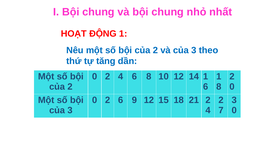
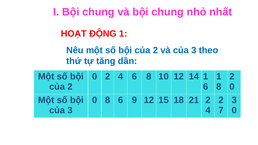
2 at (108, 100): 2 -> 8
